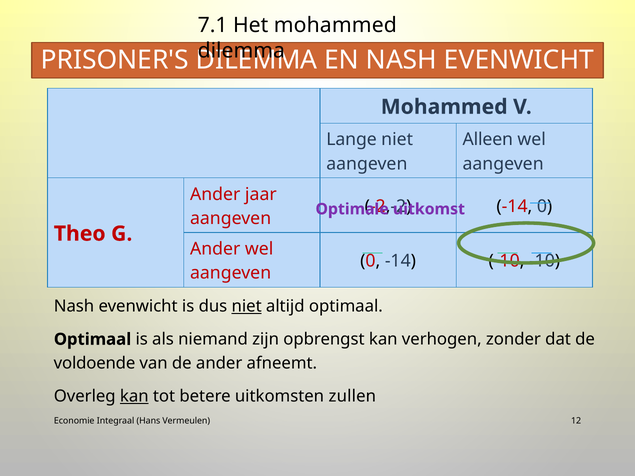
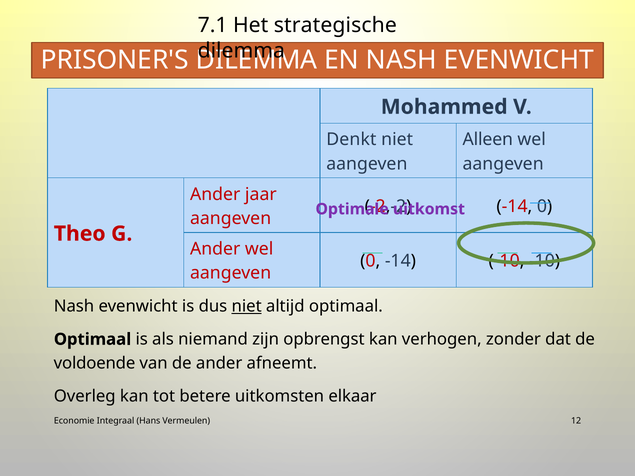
Het mohammed: mohammed -> strategische
Lange: Lange -> Denkt
kan at (134, 396) underline: present -> none
zullen: zullen -> elkaar
